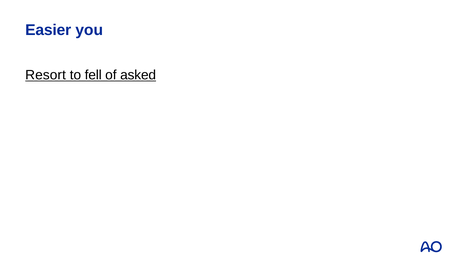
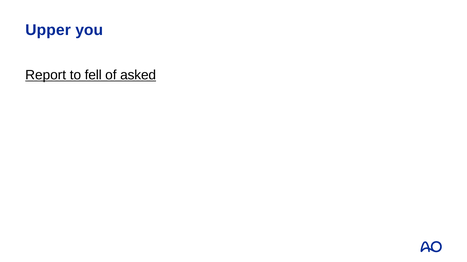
Easier: Easier -> Upper
Resort: Resort -> Report
